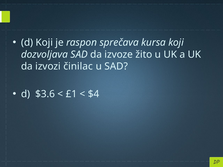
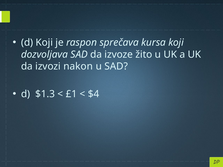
činilac: činilac -> nakon
$3.6: $3.6 -> $1.3
